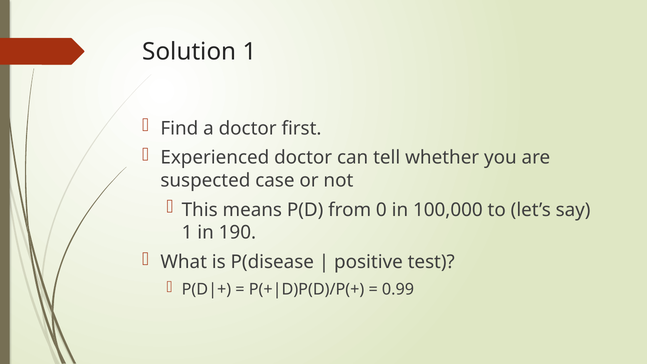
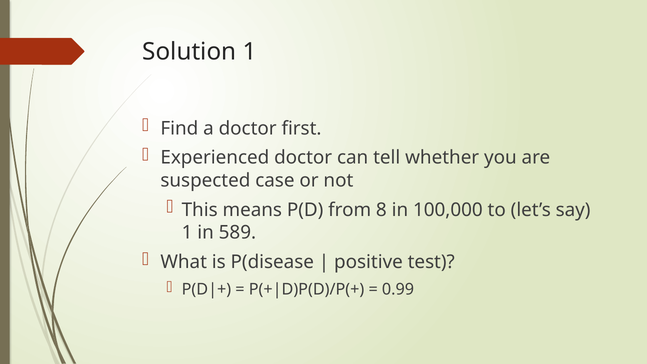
0: 0 -> 8
190: 190 -> 589
